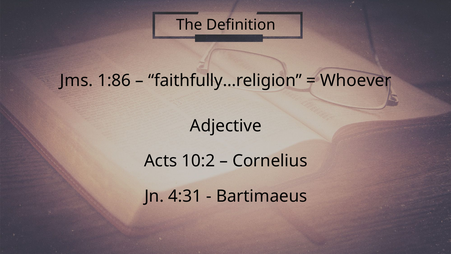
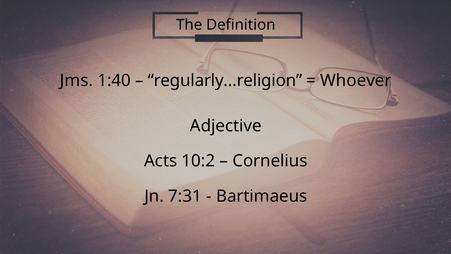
1:86: 1:86 -> 1:40
faithfully…religion: faithfully…religion -> regularly…religion
4:31: 4:31 -> 7:31
